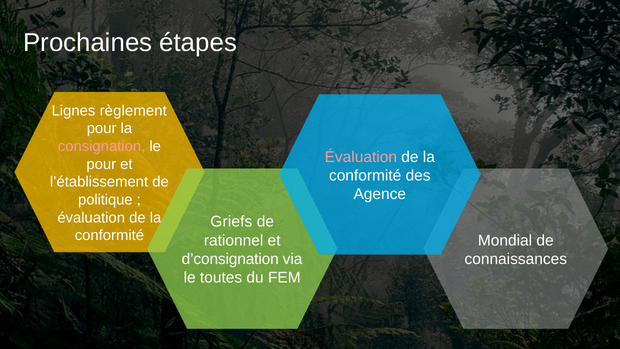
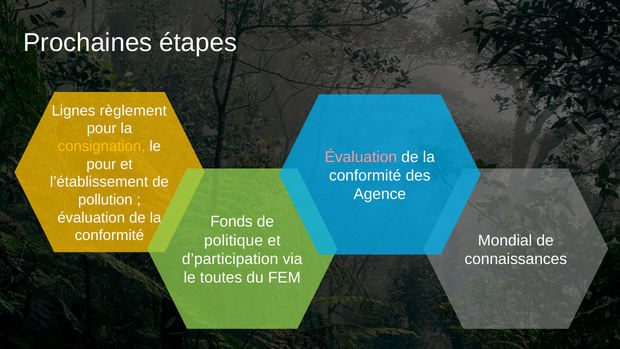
consignation colour: pink -> yellow
politique: politique -> pollution
Griefs: Griefs -> Fonds
rationnel: rationnel -> politique
d’consignation: d’consignation -> d’participation
